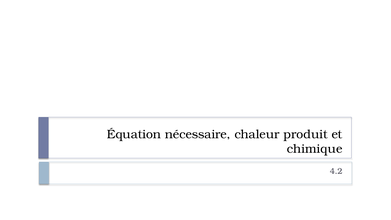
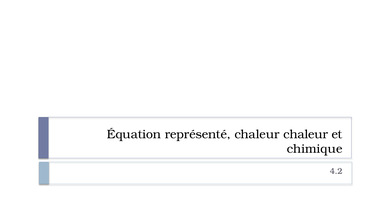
nécessaire: nécessaire -> représenté
chaleur produit: produit -> chaleur
